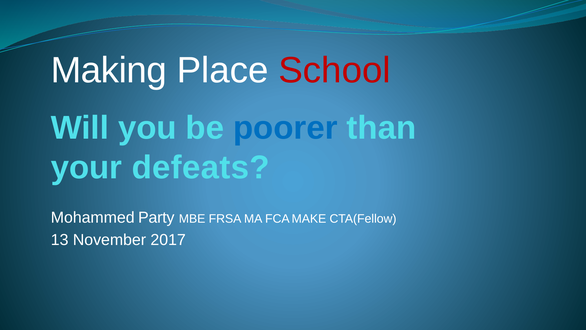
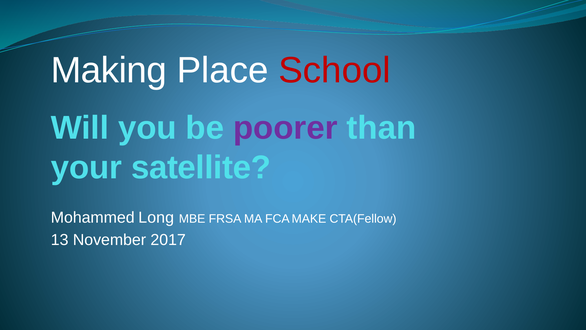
poorer colour: blue -> purple
defeats: defeats -> satellite
Party: Party -> Long
